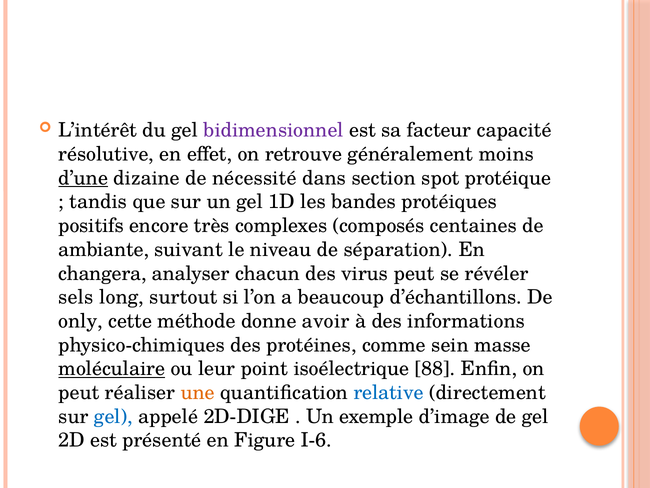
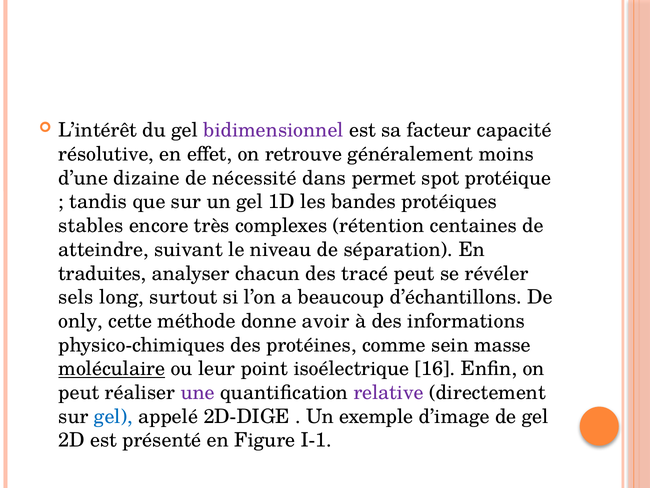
d’une underline: present -> none
section: section -> permet
positifs: positifs -> stables
composés: composés -> rétention
ambiante: ambiante -> atteindre
changera: changera -> traduites
virus: virus -> tracé
88: 88 -> 16
une colour: orange -> purple
relative colour: blue -> purple
I-6: I-6 -> I-1
